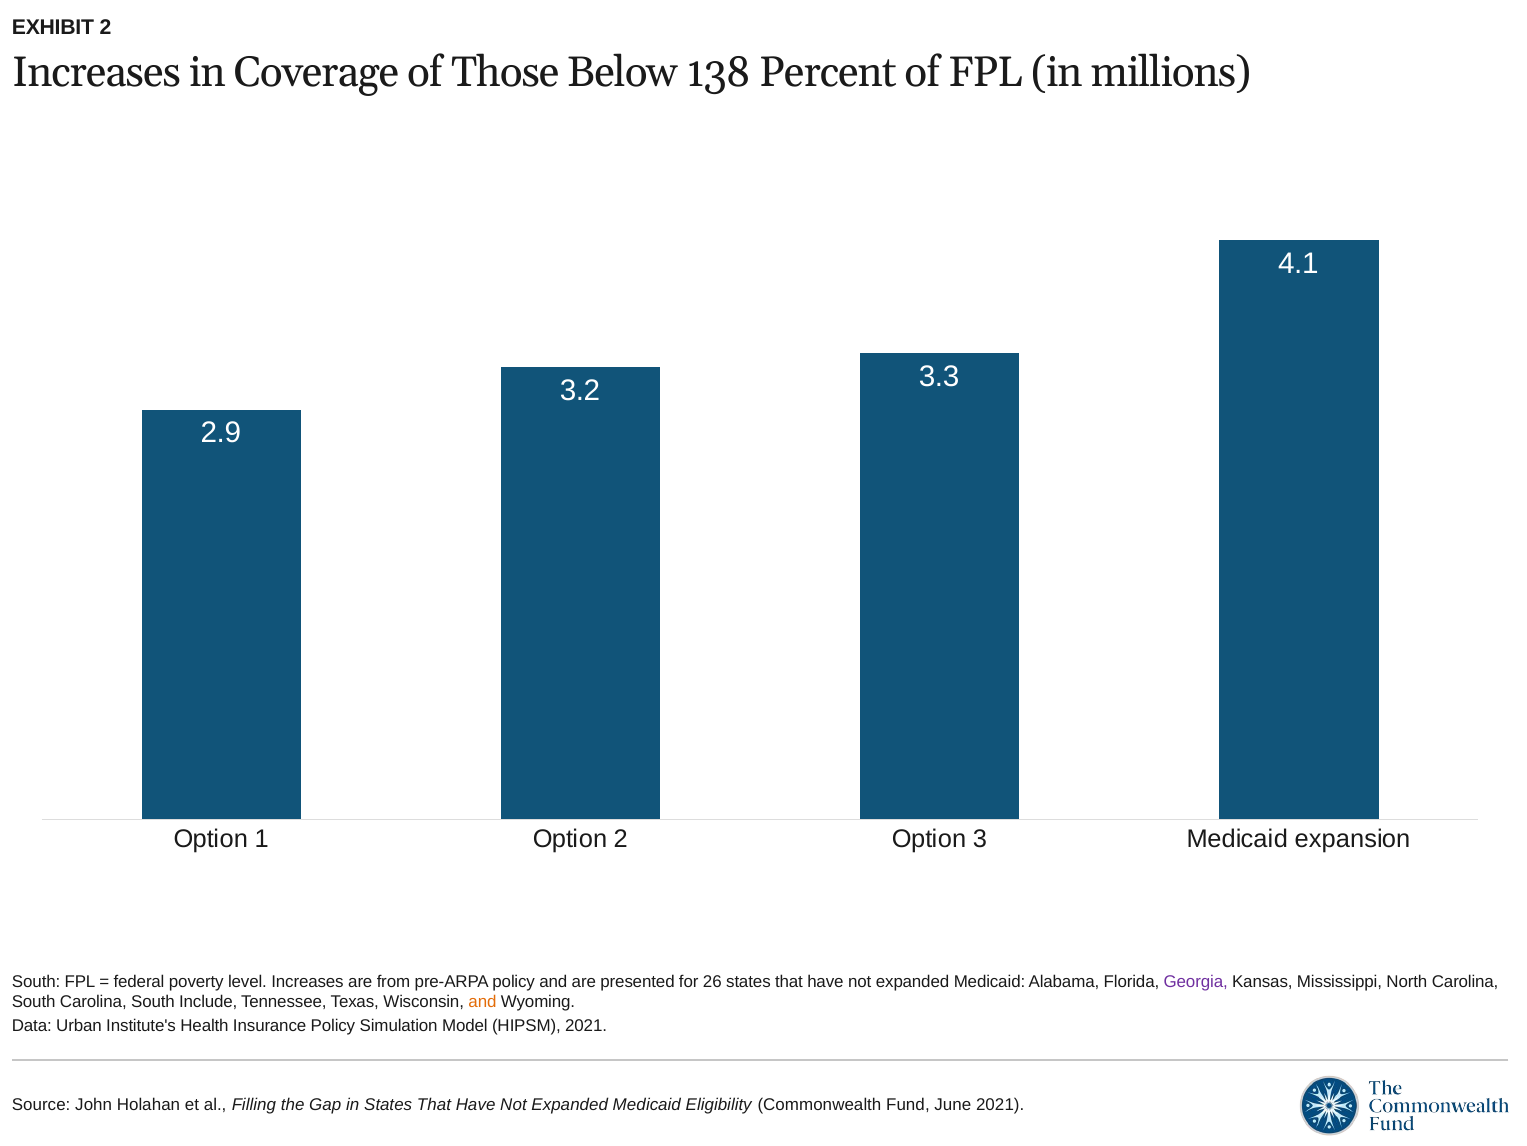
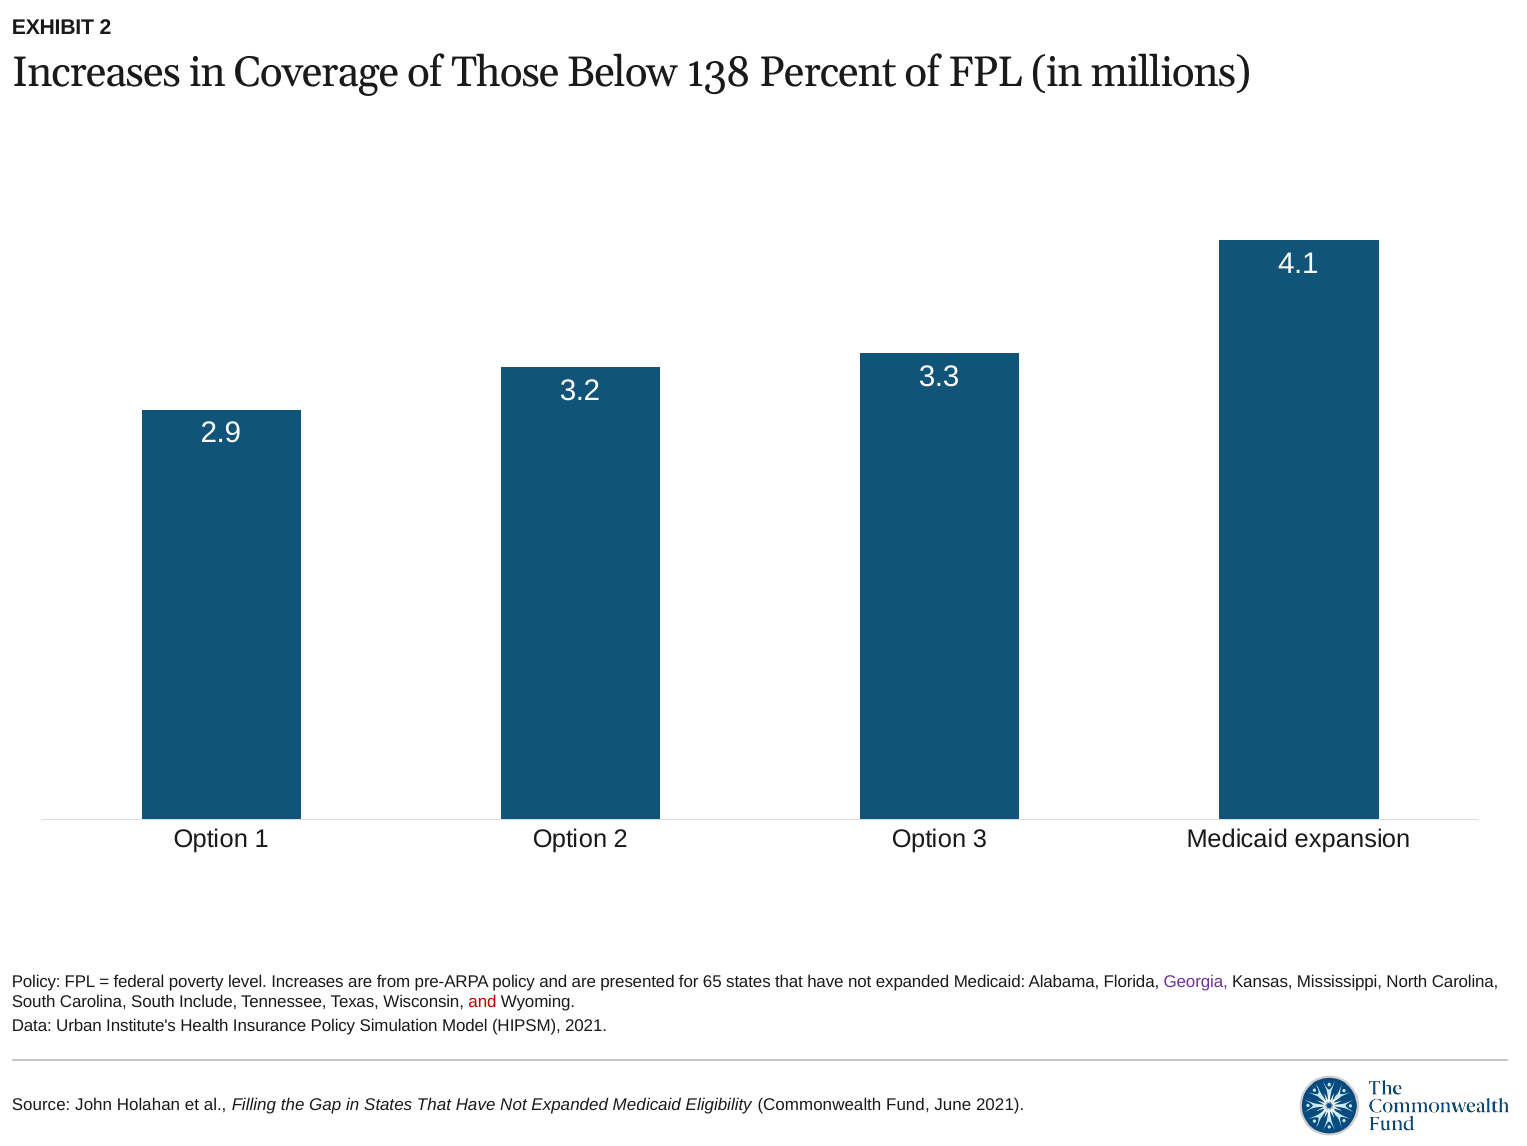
South at (36, 981): South -> Policy
26: 26 -> 65
and at (482, 1002) colour: orange -> red
